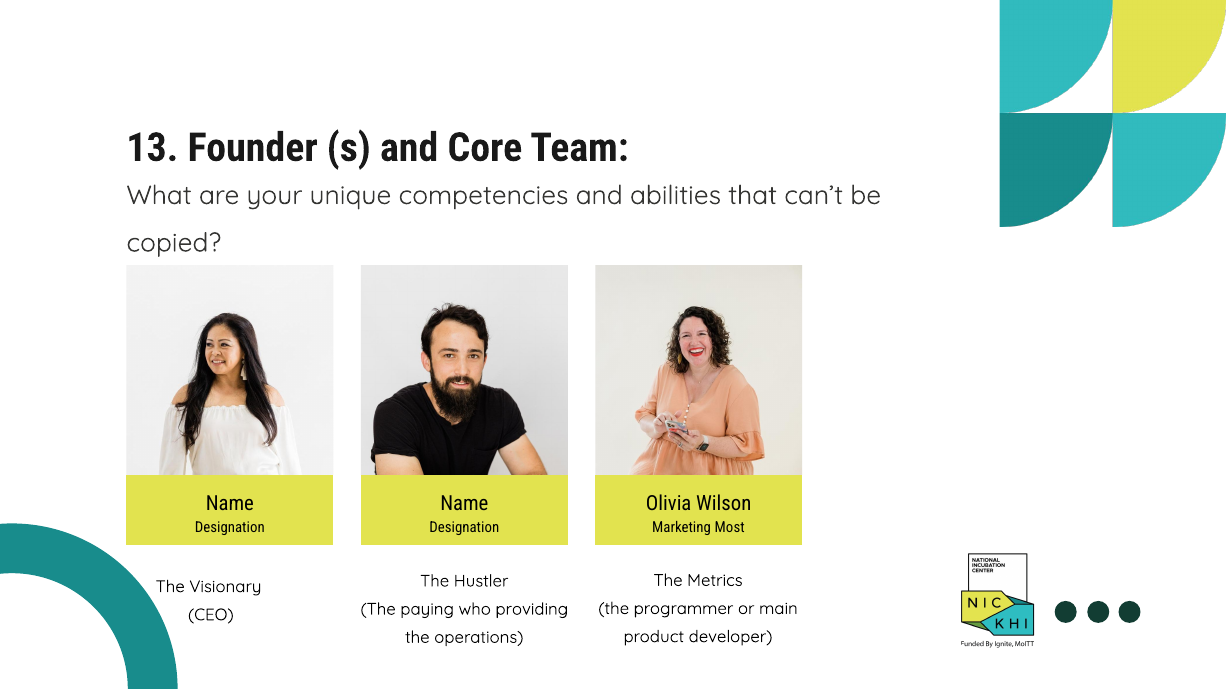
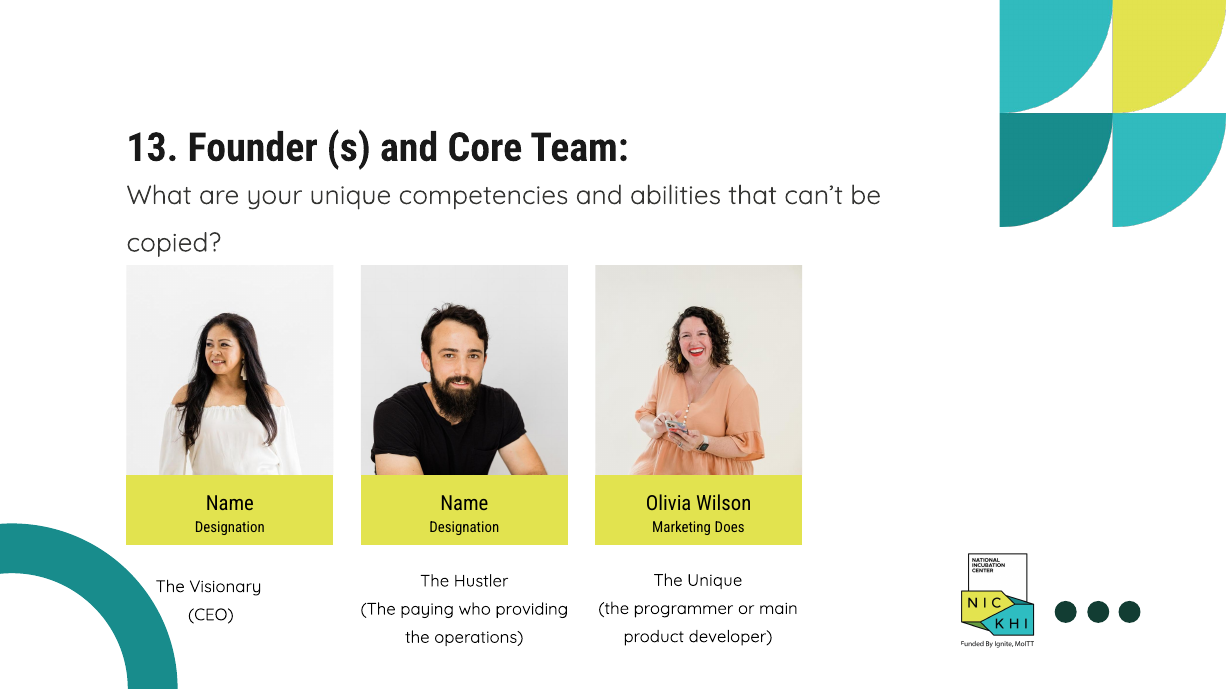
Most: Most -> Does
The Metrics: Metrics -> Unique
